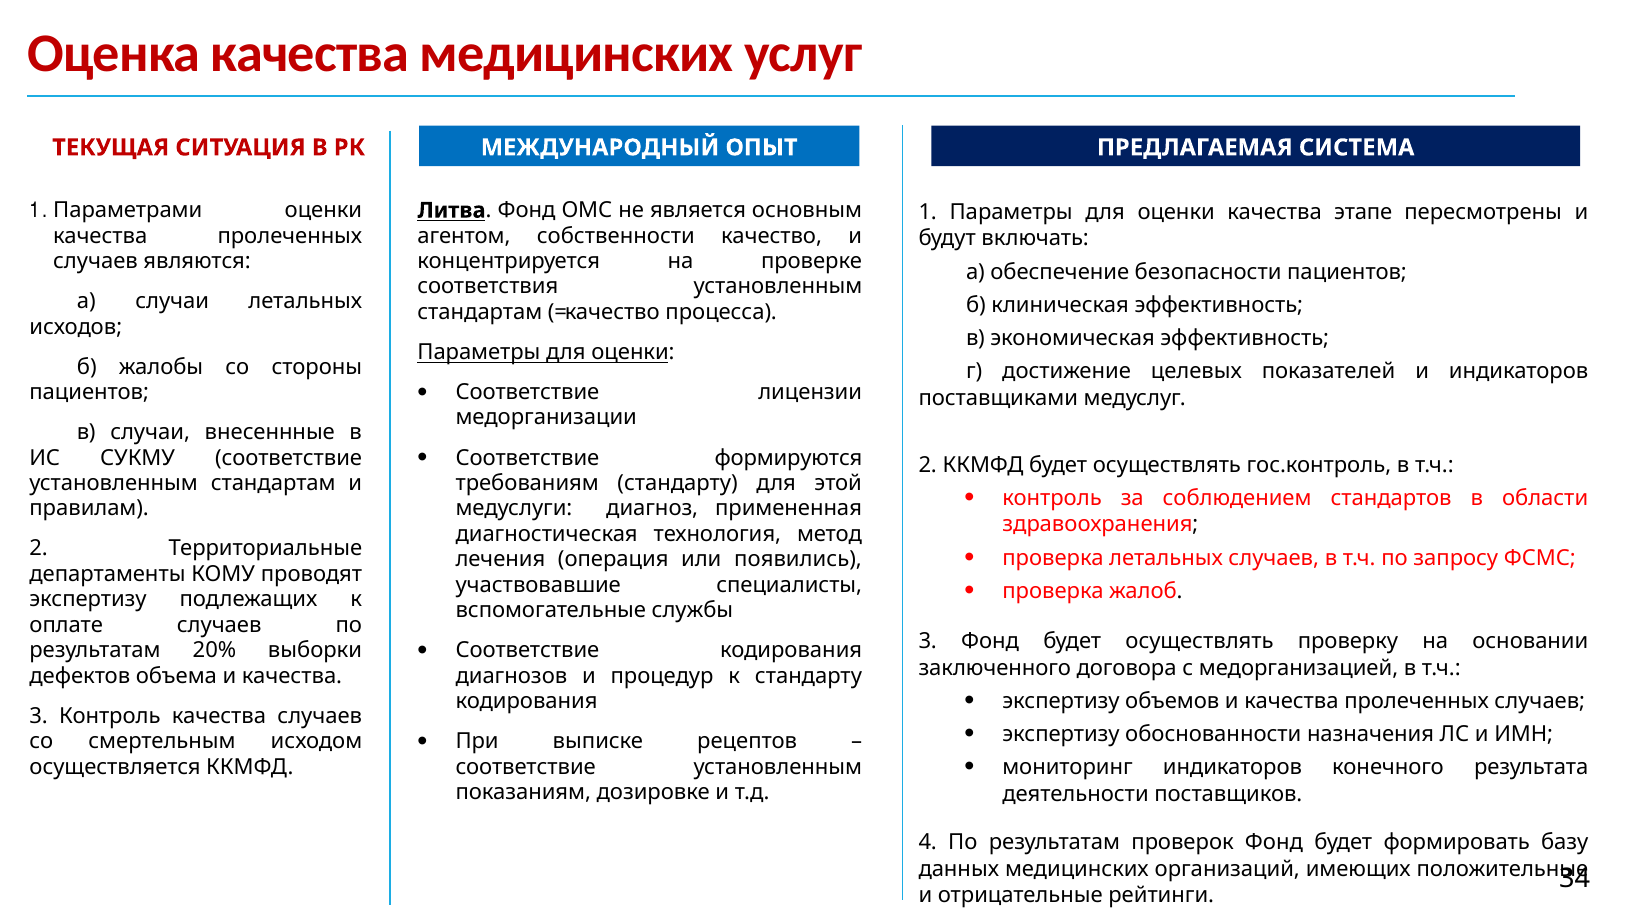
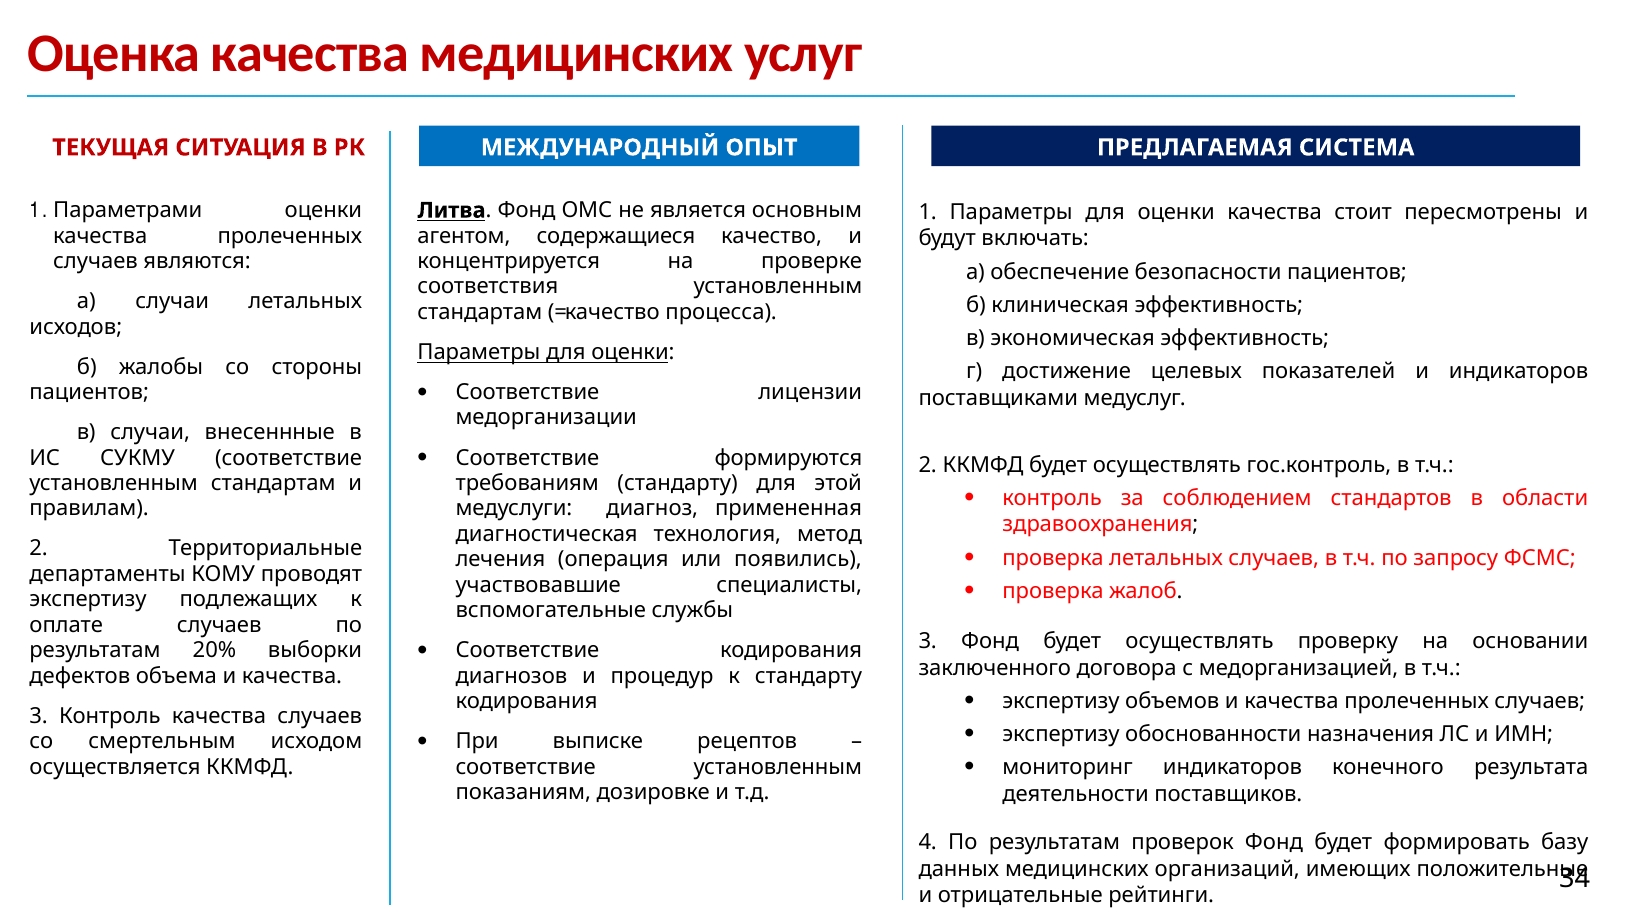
этапе: этапе -> стоит
собственности: собственности -> содержащиеся
